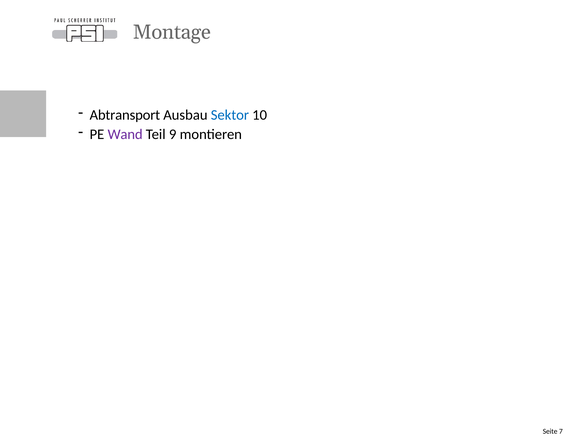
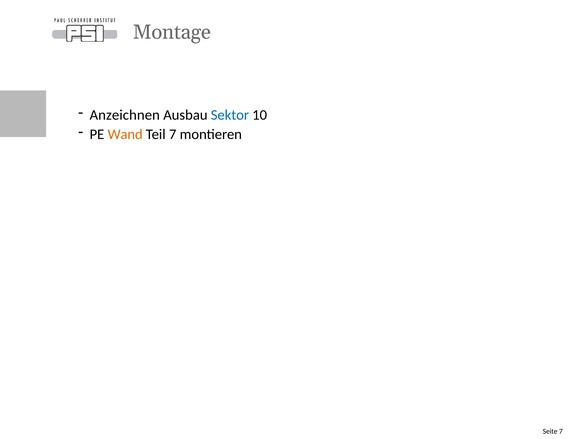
Abtransport: Abtransport -> Anzeichnen
Wand colour: purple -> orange
Teil 9: 9 -> 7
